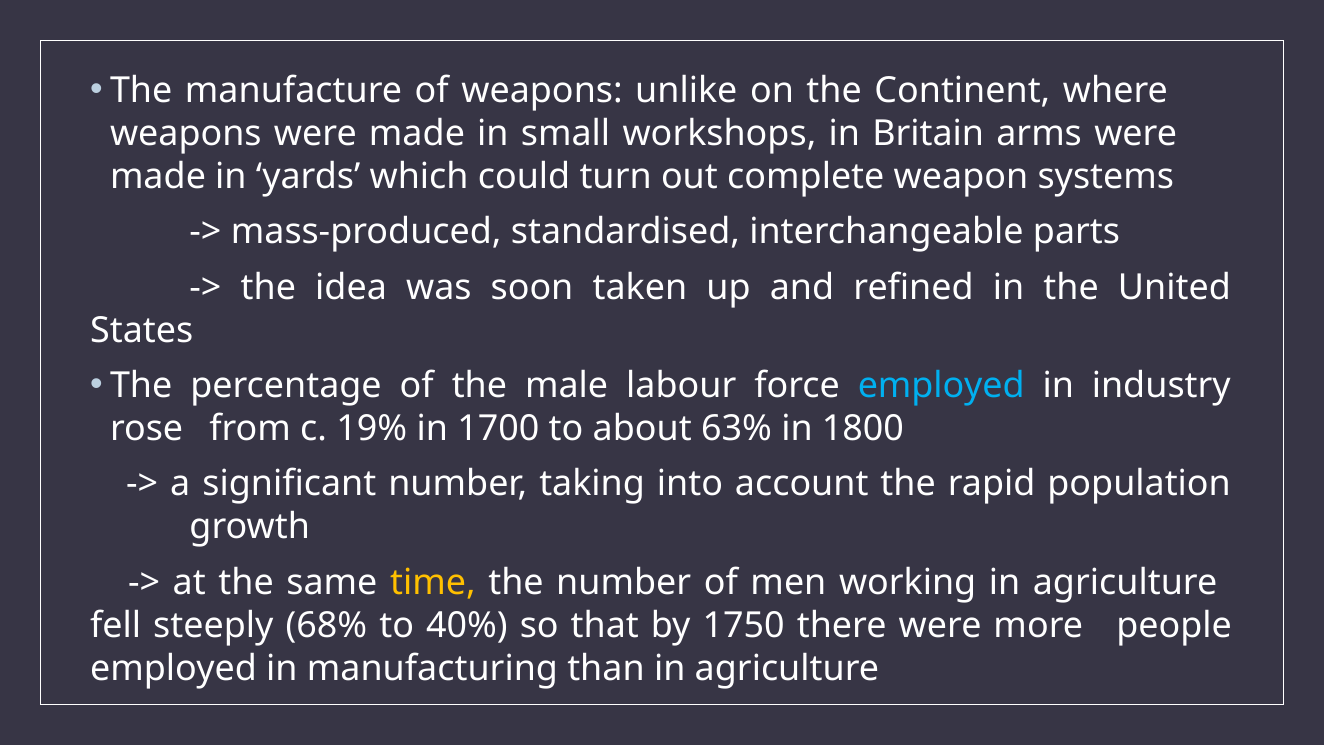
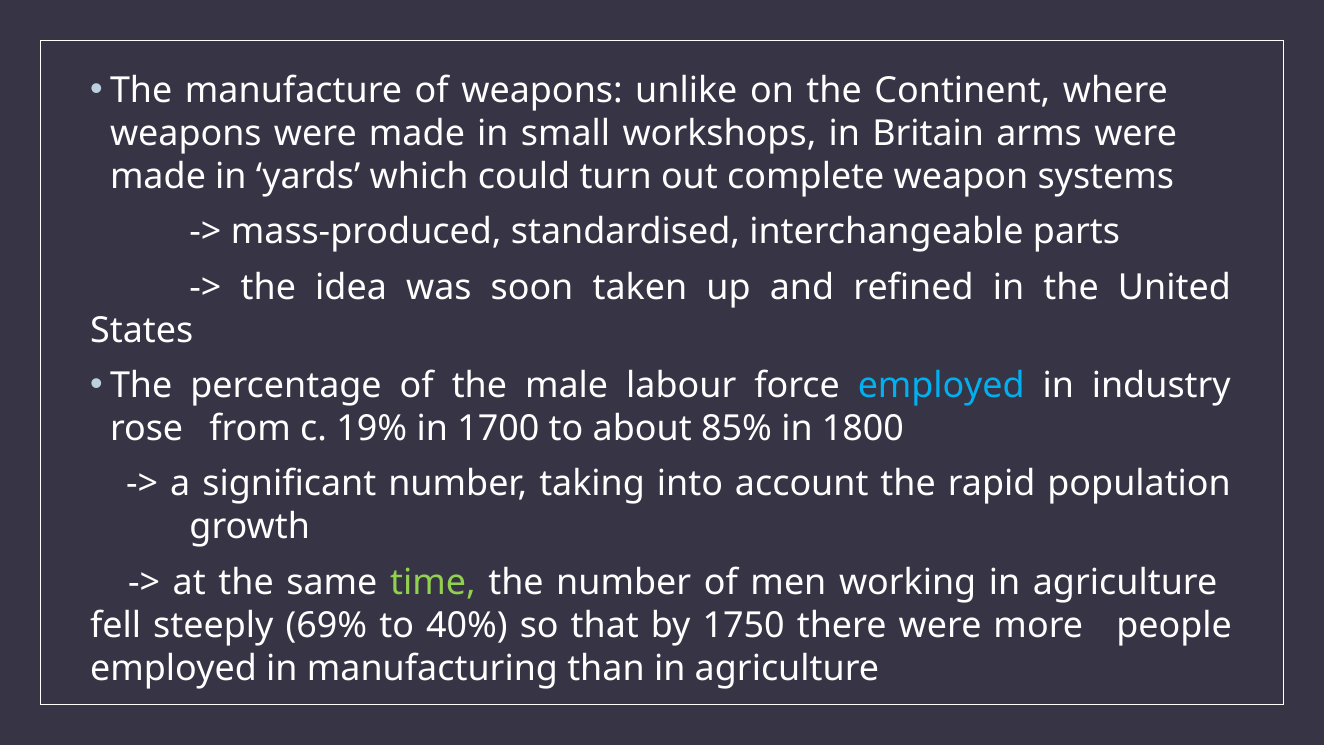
63%: 63% -> 85%
time colour: yellow -> light green
68%: 68% -> 69%
